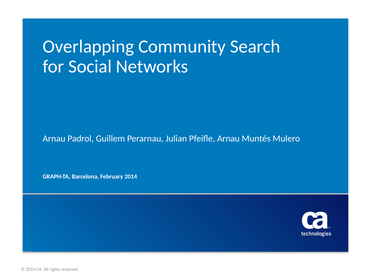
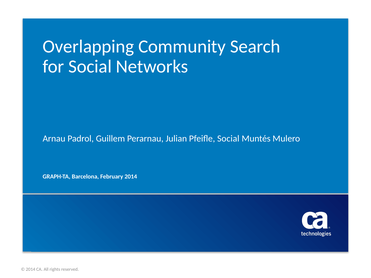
Pfeifle Arnau: Arnau -> Social
